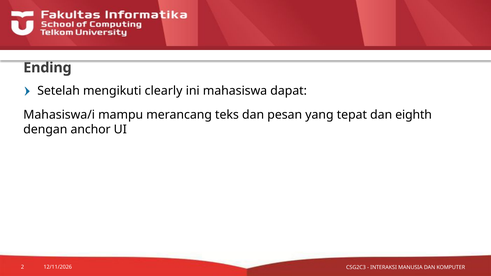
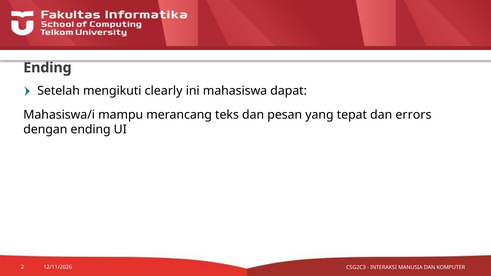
eighth: eighth -> errors
dengan anchor: anchor -> ending
